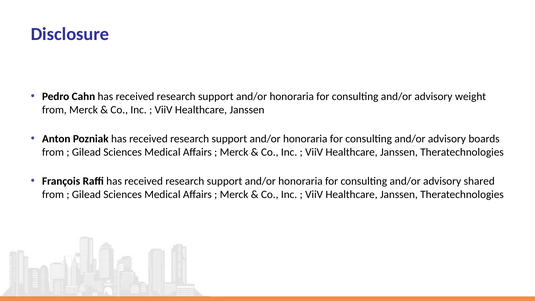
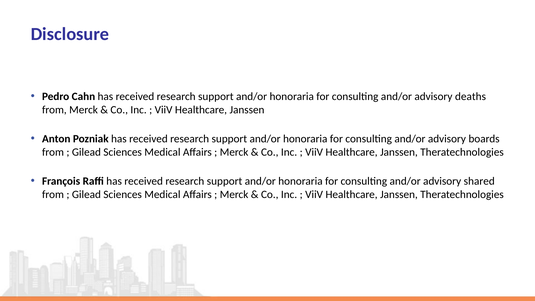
weight: weight -> deaths
